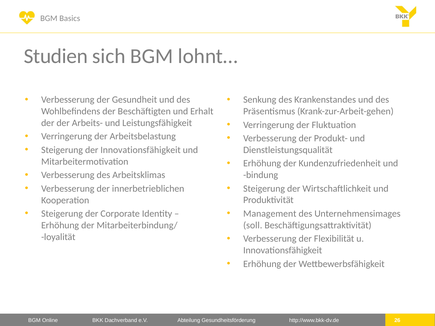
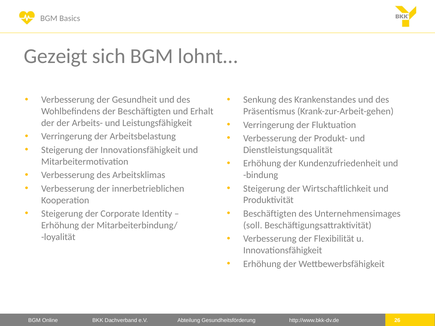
Studien: Studien -> Gezeigt
Management at (270, 214): Management -> Beschäftigten
